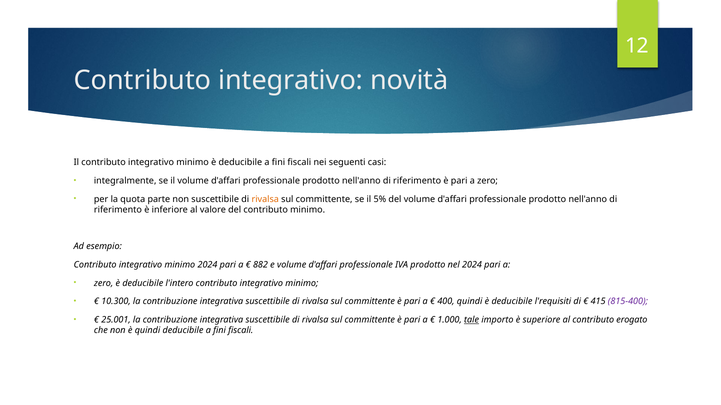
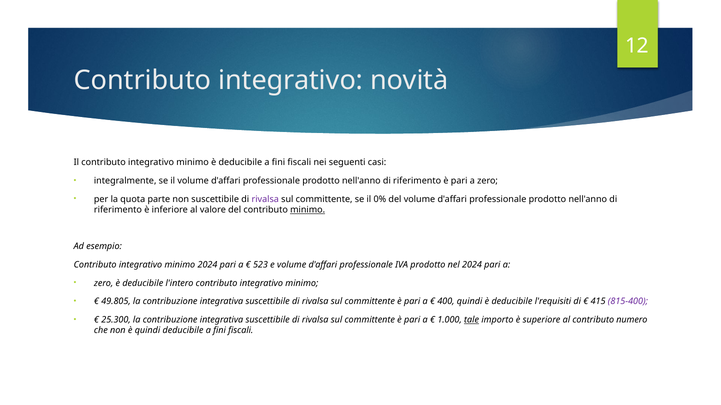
rivalsa at (265, 199) colour: orange -> purple
5%: 5% -> 0%
minimo at (308, 210) underline: none -> present
882: 882 -> 523
10.300: 10.300 -> 49.805
25.001: 25.001 -> 25.300
erogato: erogato -> numero
